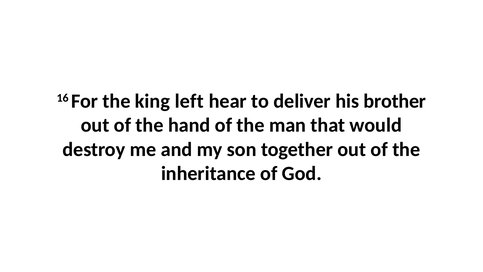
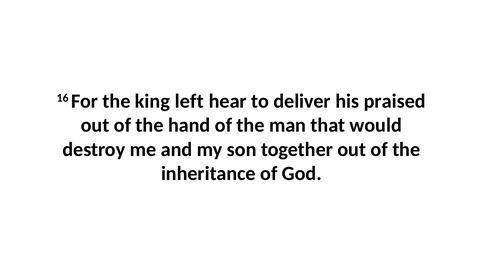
brother: brother -> praised
